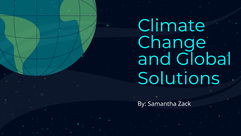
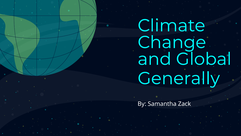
Solutions: Solutions -> Generally
